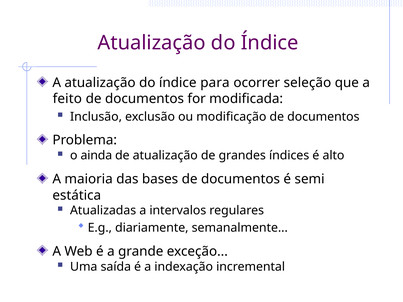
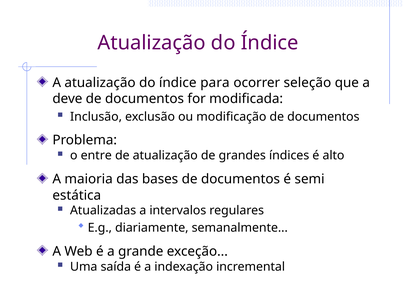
feito: feito -> deve
ainda: ainda -> entre
